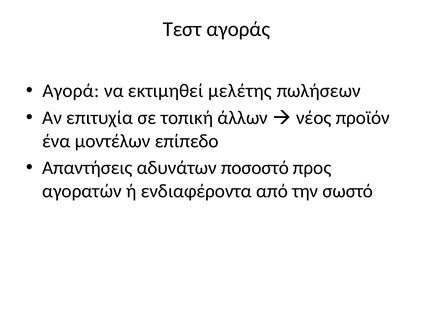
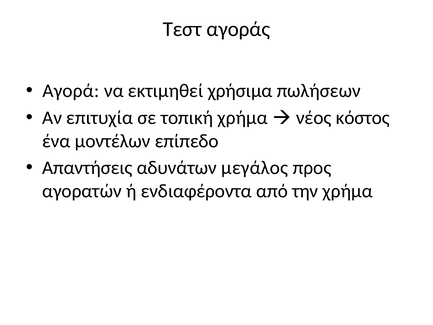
μελέτης: μελέτης -> χρήσιμα
τοπική άλλων: άλλων -> χρήμα
προϊόν: προϊόν -> κόστος
ποσοστό: ποσοστό -> μεγάλος
την σωστό: σωστό -> χρήμα
